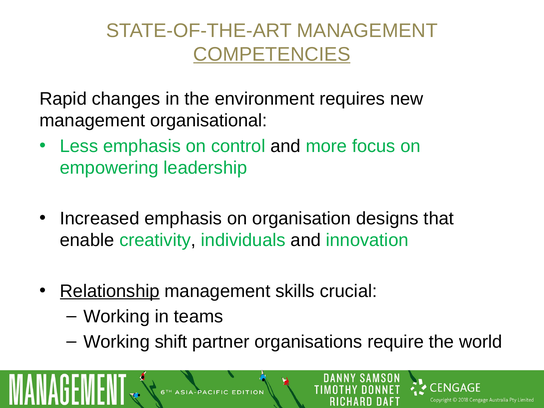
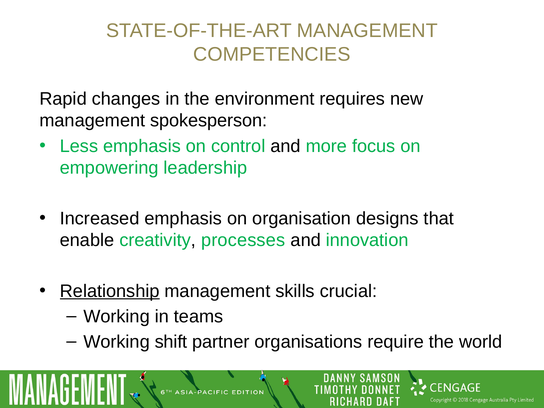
COMPETENCIES underline: present -> none
organisational: organisational -> spokesperson
individuals: individuals -> processes
